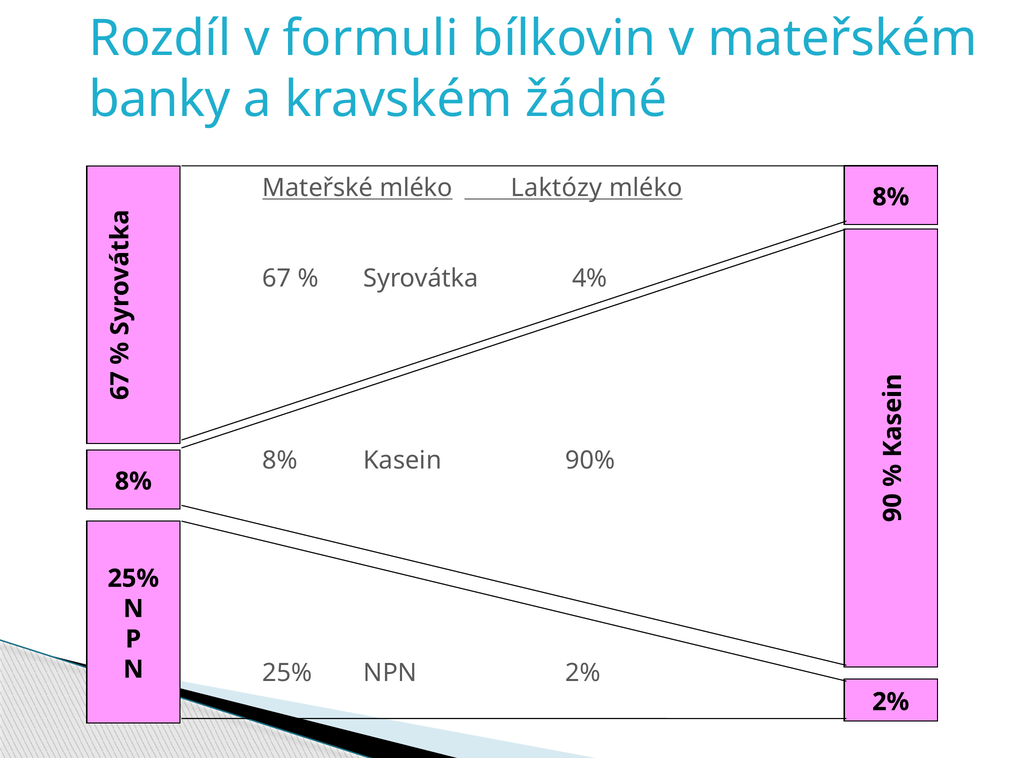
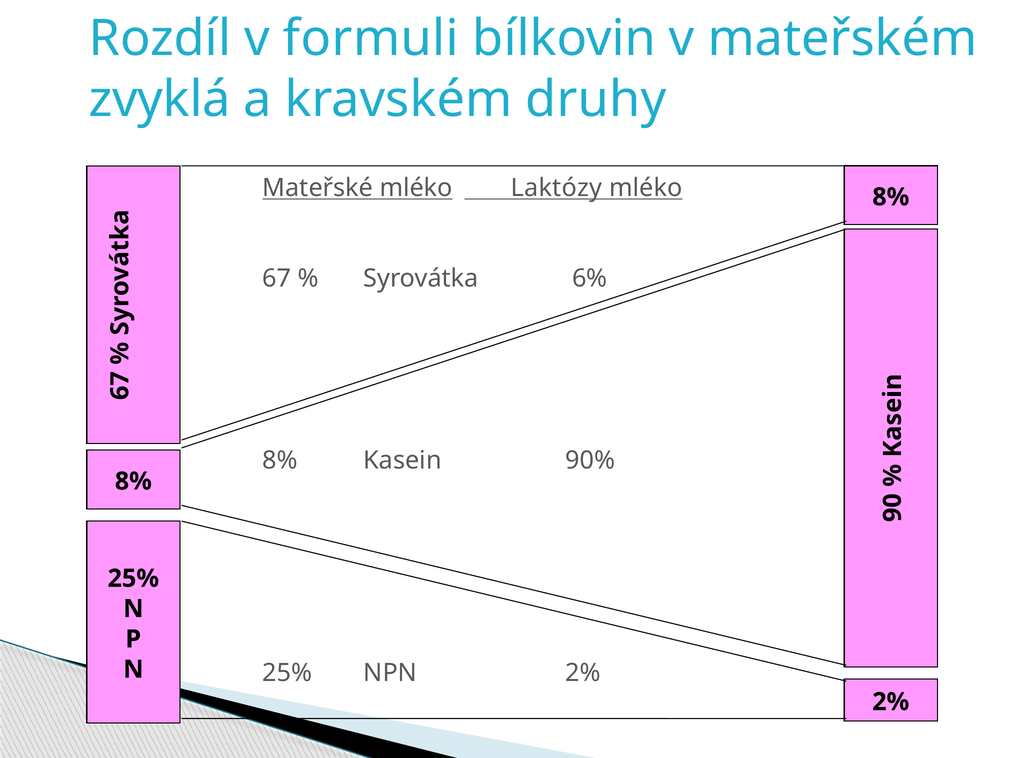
banky: banky -> zvyklá
žádné: žádné -> druhy
4%: 4% -> 6%
